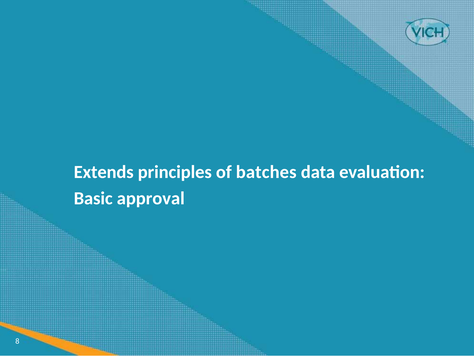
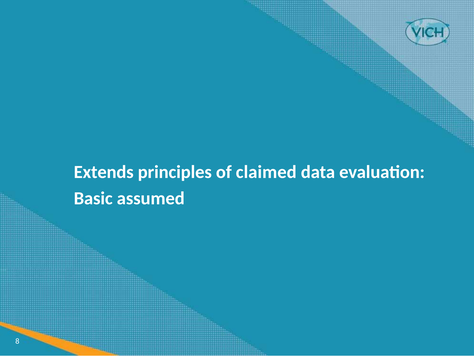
batches: batches -> claimed
approval: approval -> assumed
